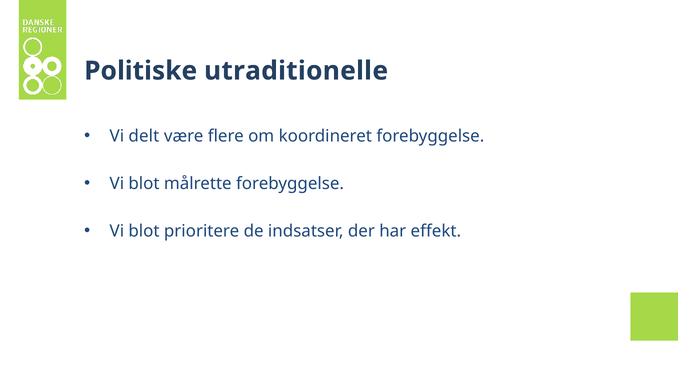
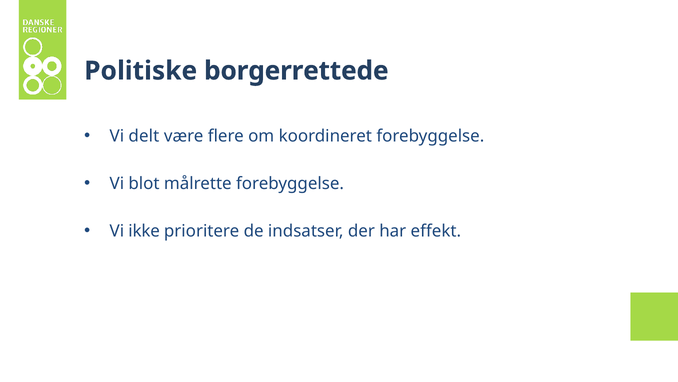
utraditionelle: utraditionelle -> borgerrettede
blot at (144, 231): blot -> ikke
